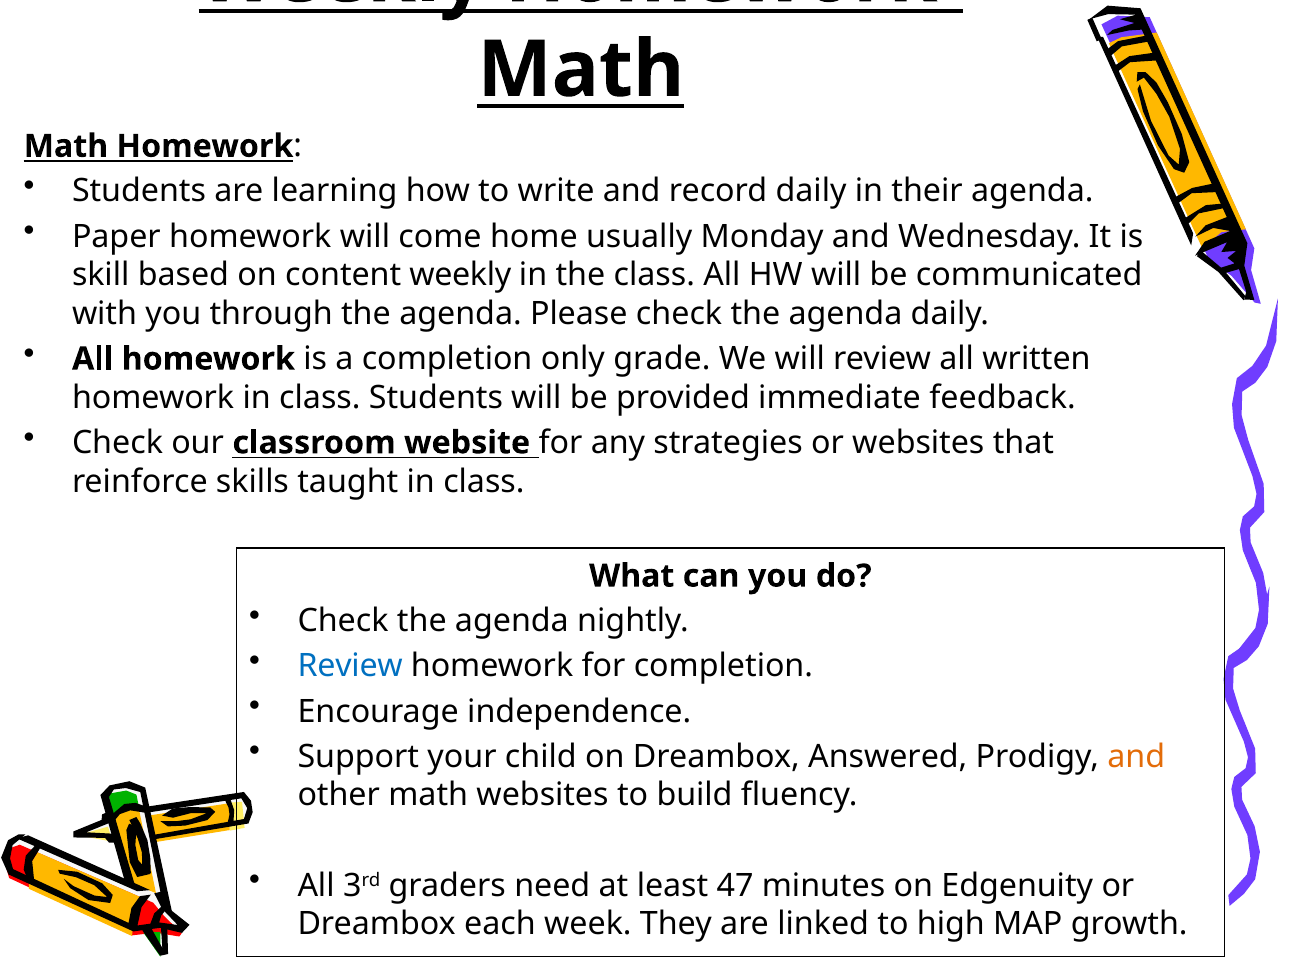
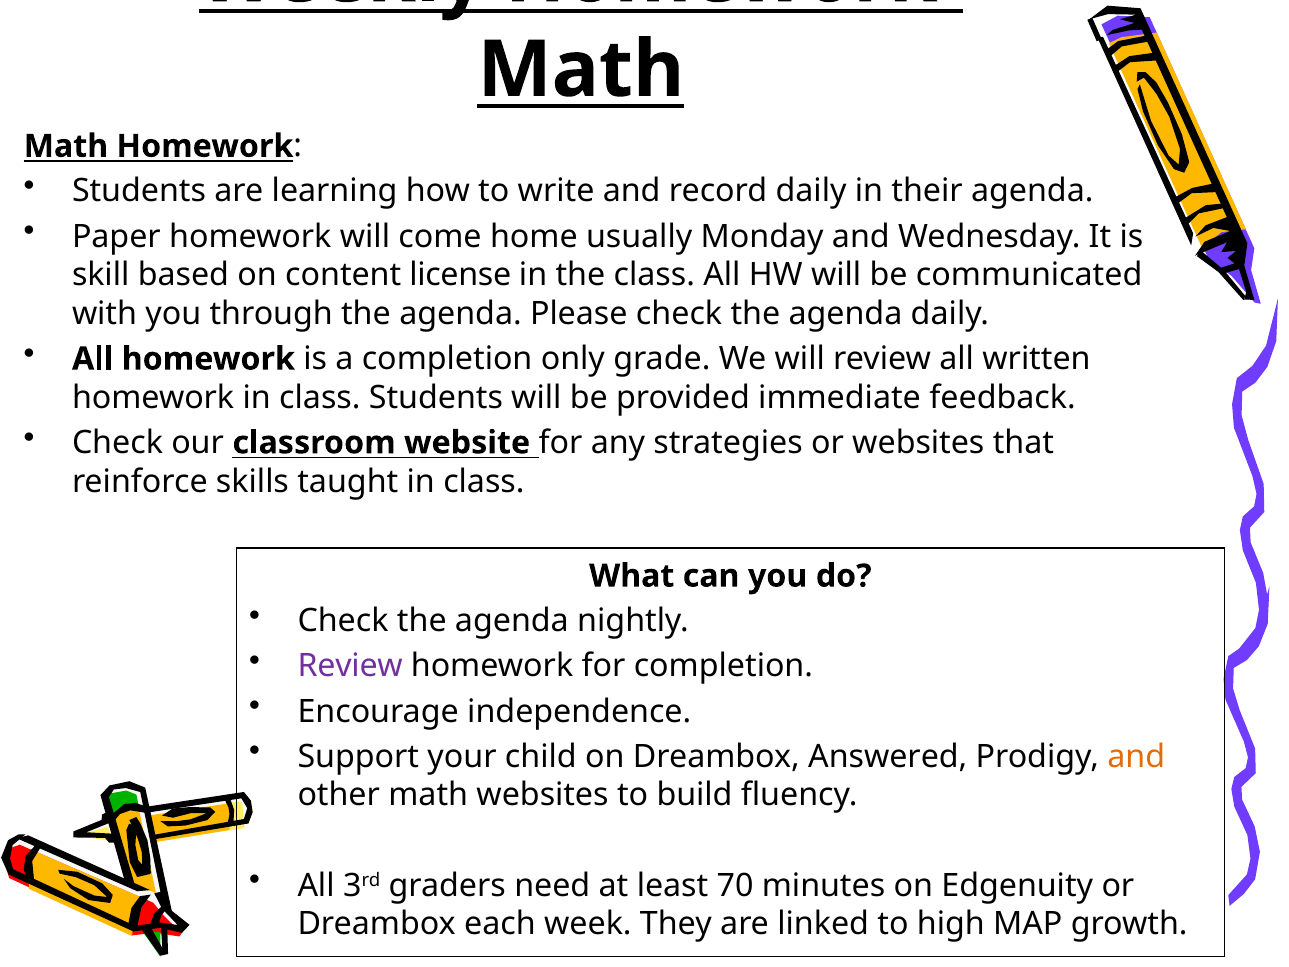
content weekly: weekly -> license
Review at (350, 666) colour: blue -> purple
47: 47 -> 70
